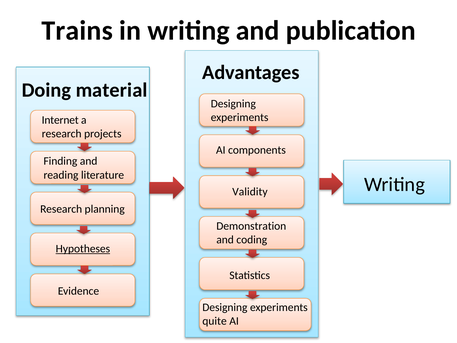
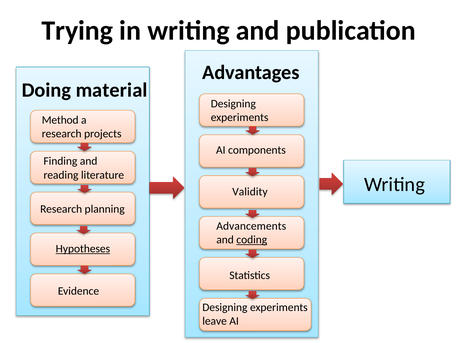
Trains: Trains -> Trying
Internet: Internet -> Method
Demonstration: Demonstration -> Advancements
coding underline: none -> present
quite: quite -> leave
